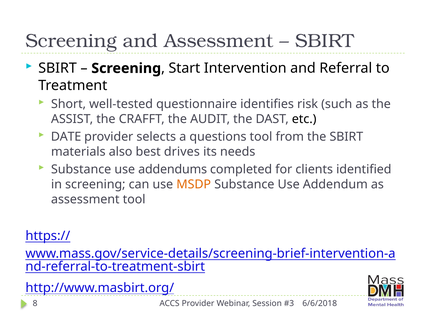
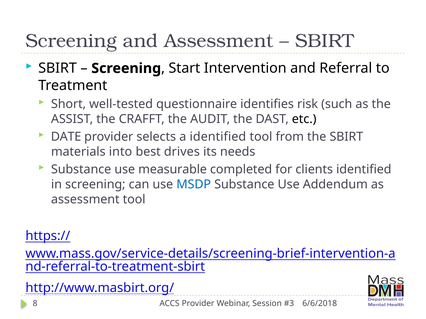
a questions: questions -> identified
also: also -> into
addendums: addendums -> measurable
MSDP colour: orange -> blue
